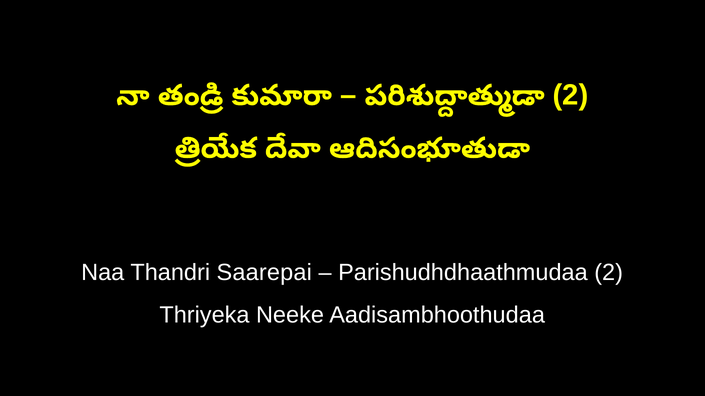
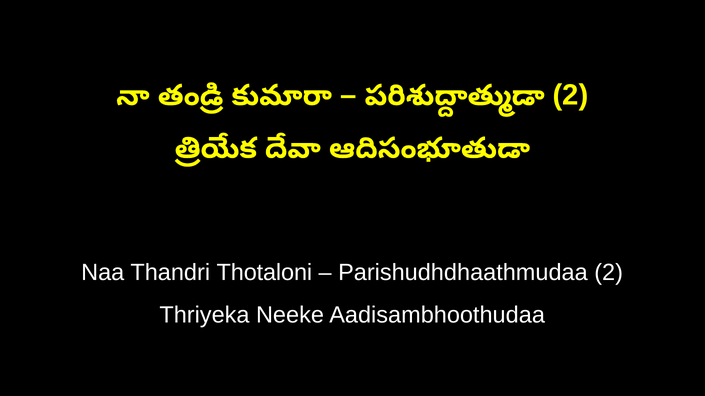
Saarepai: Saarepai -> Thotaloni
